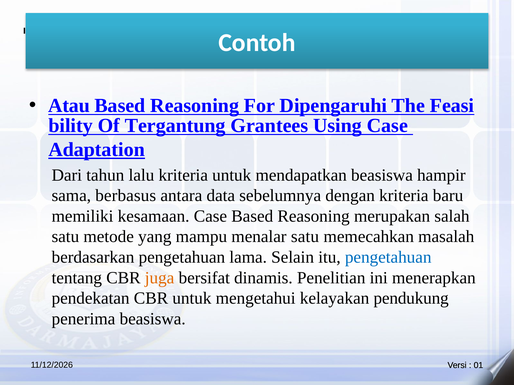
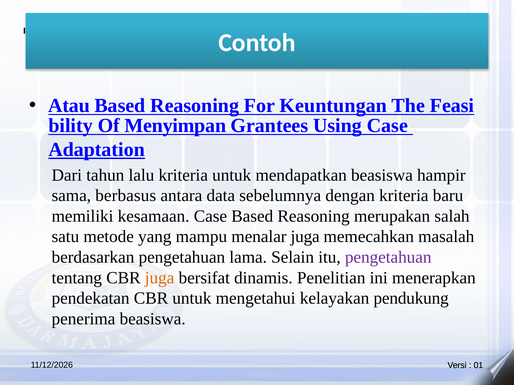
Dipengaruhi: Dipengaruhi -> Keuntungan
Tergantung: Tergantung -> Menyimpan
menalar satu: satu -> juga
pengetahuan at (388, 257) colour: blue -> purple
